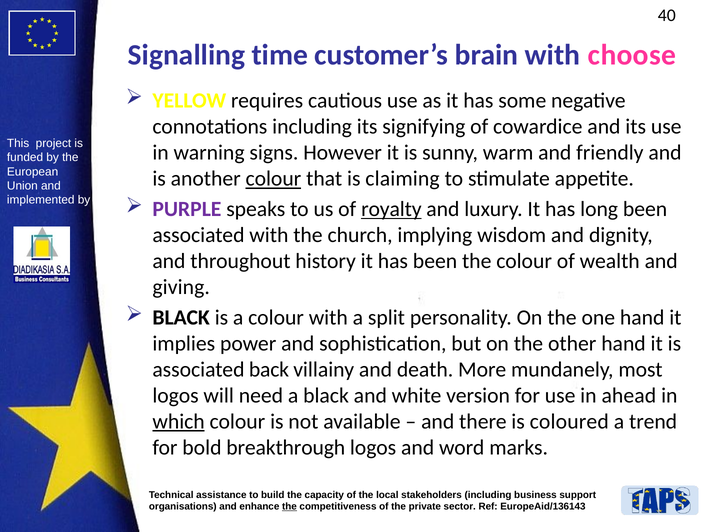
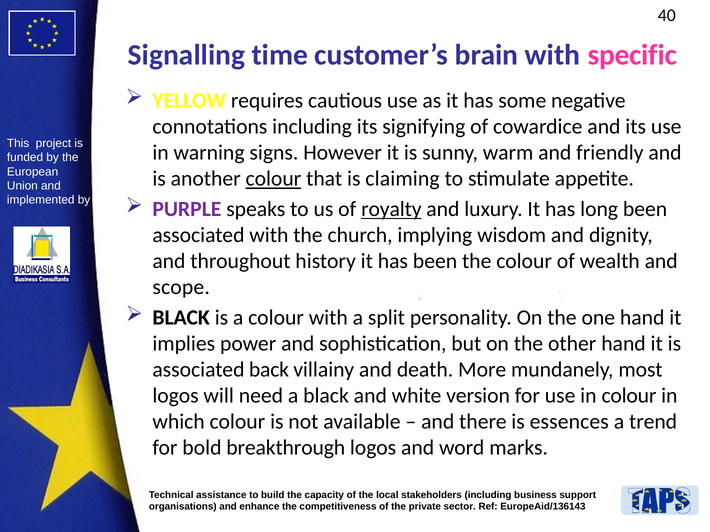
choose: choose -> specific
giving: giving -> scope
in ahead: ahead -> colour
which underline: present -> none
coloured: coloured -> essences
the at (289, 507) underline: present -> none
